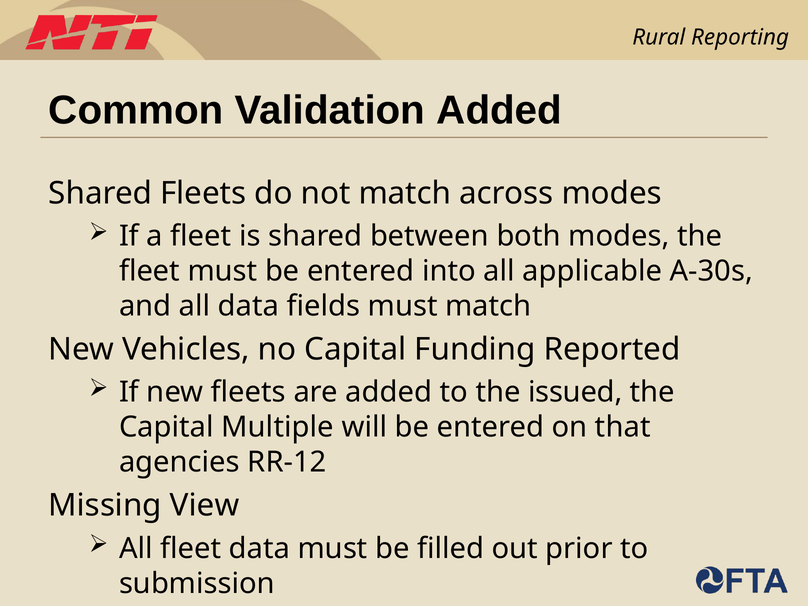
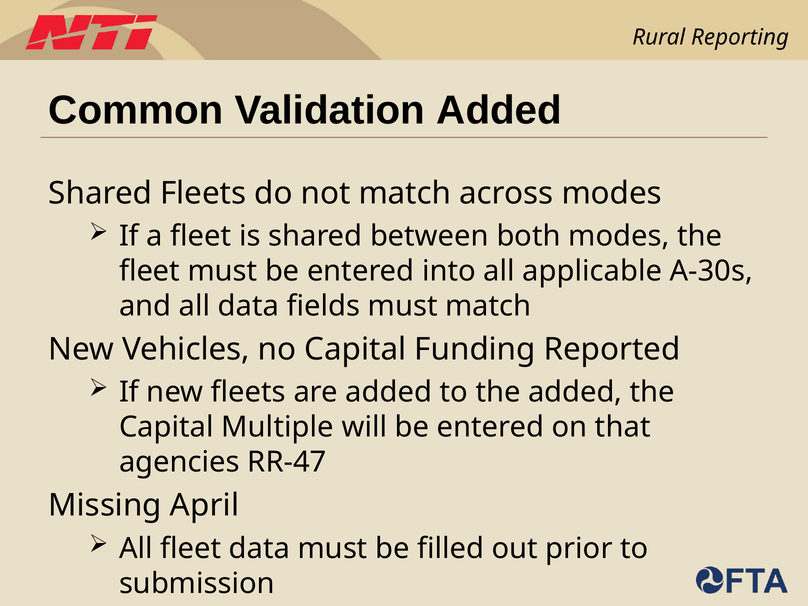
the issued: issued -> added
RR-12: RR-12 -> RR-47
View: View -> April
